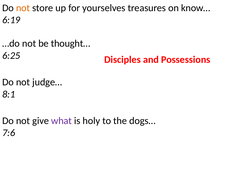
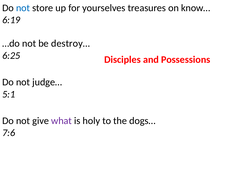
not at (23, 8) colour: orange -> blue
thought…: thought… -> destroy…
8:1: 8:1 -> 5:1
